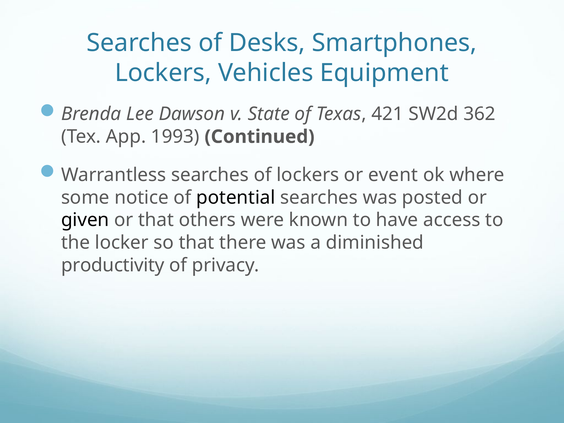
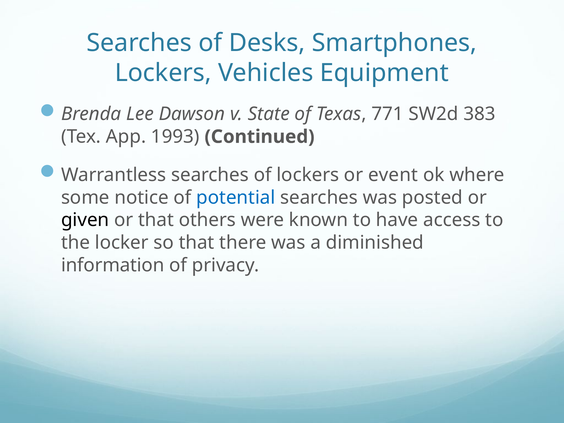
421: 421 -> 771
362: 362 -> 383
potential colour: black -> blue
productivity: productivity -> information
